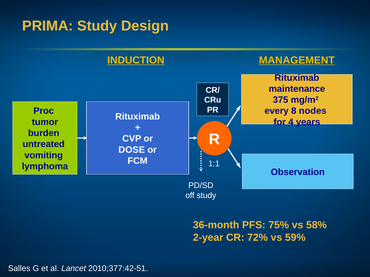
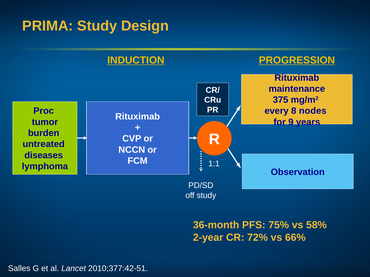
MANAGEMENT: MANAGEMENT -> PROGRESSION
4: 4 -> 9
DOSE: DOSE -> NCCN
vomiting: vomiting -> diseases
59%: 59% -> 66%
